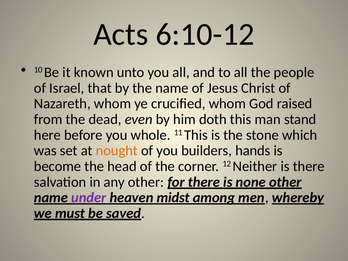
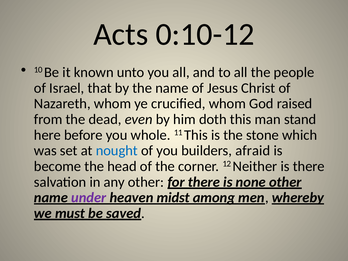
6:10-12: 6:10-12 -> 0:10-12
nought colour: orange -> blue
hands: hands -> afraid
